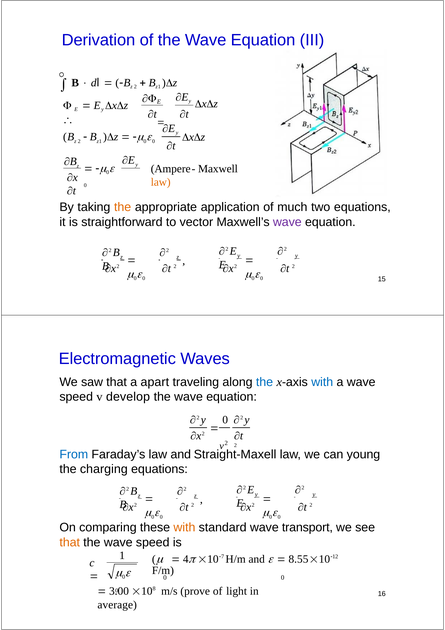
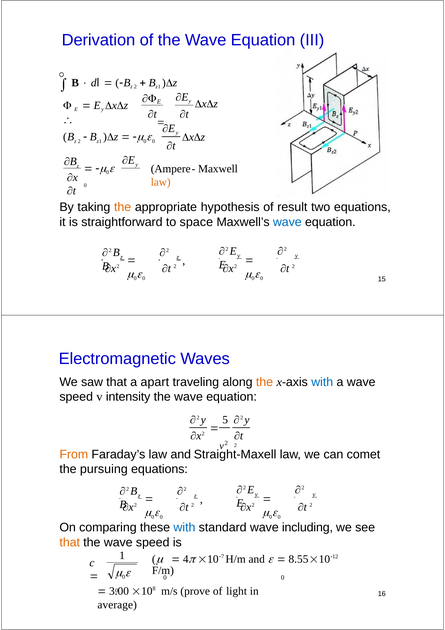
application: application -> hypothesis
much: much -> result
vector: vector -> space
wave at (287, 222) colour: purple -> blue
the at (264, 382) colour: blue -> orange
develop: develop -> intensity
y 0: 0 -> 5
From colour: blue -> orange
young: young -> comet
charging: charging -> pursuing
with at (184, 527) colour: orange -> blue
transport: transport -> including
